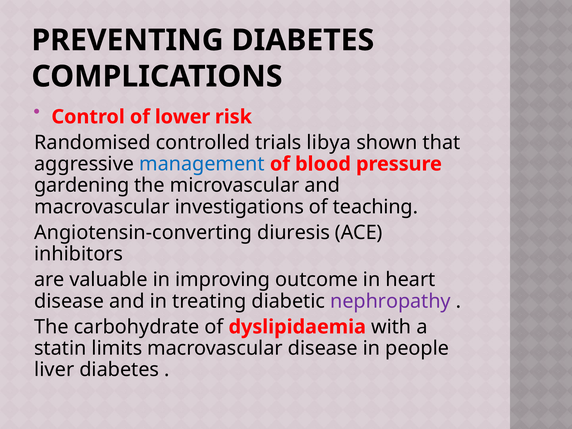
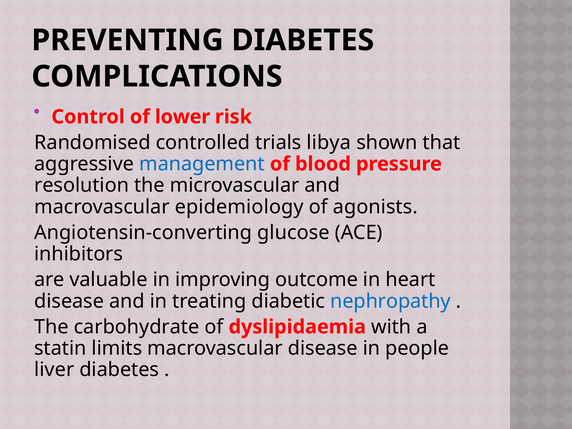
gardening: gardening -> resolution
investigations: investigations -> epidemiology
teaching: teaching -> agonists
diuresis: diuresis -> glucose
nephropathy colour: purple -> blue
